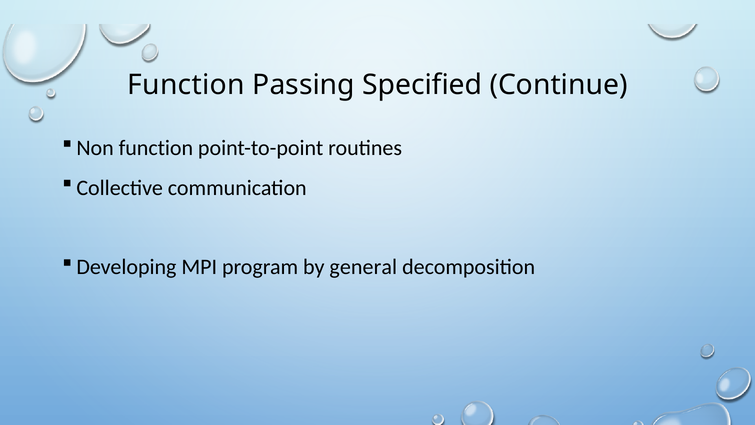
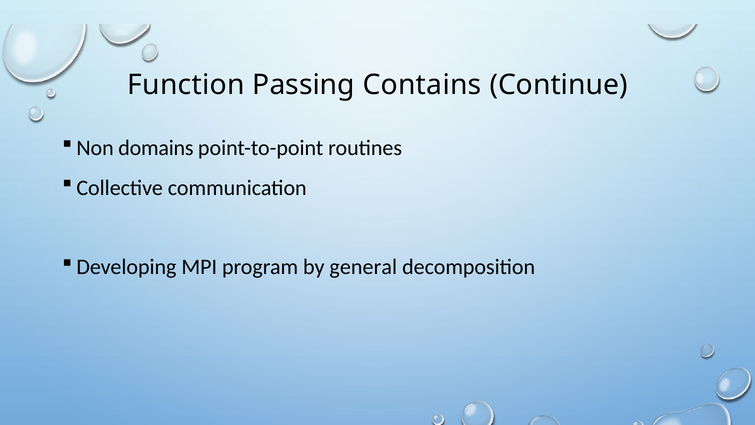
Specified: Specified -> Contains
Non function: function -> domains
